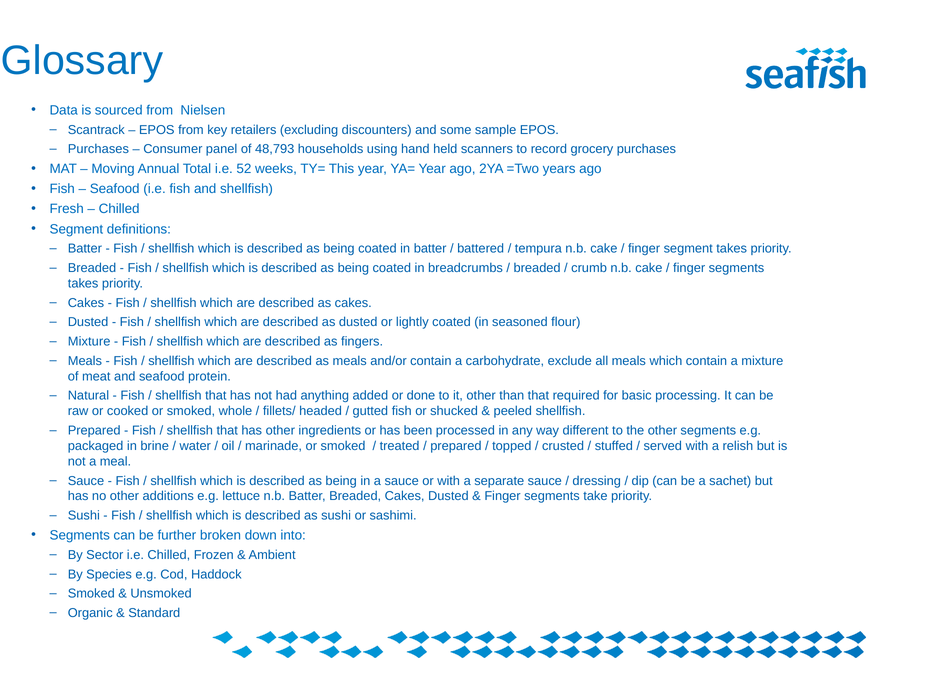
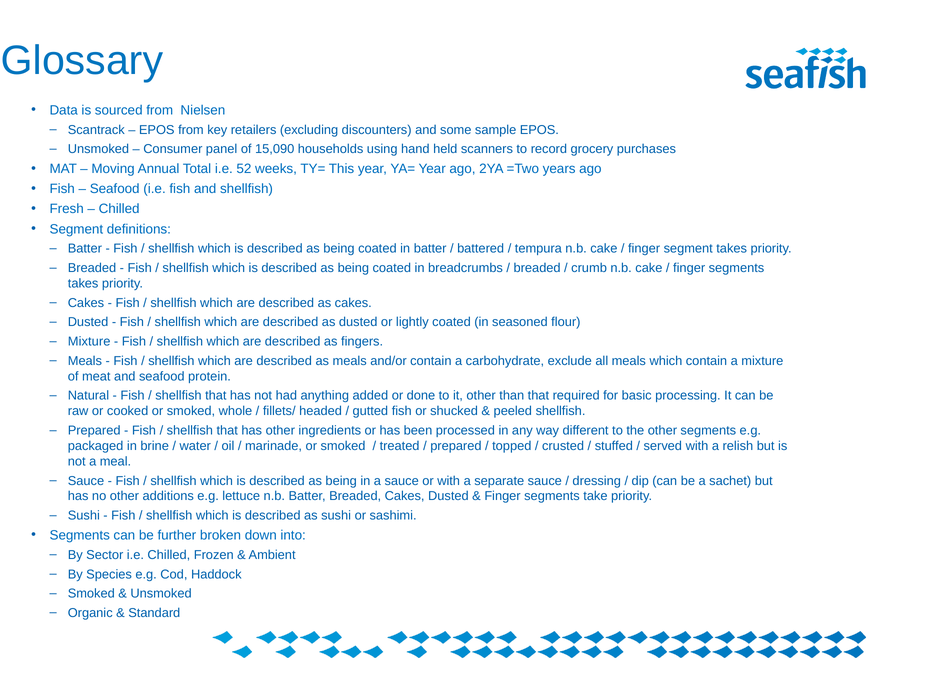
Purchases at (98, 149): Purchases -> Unsmoked
48,793: 48,793 -> 15,090
